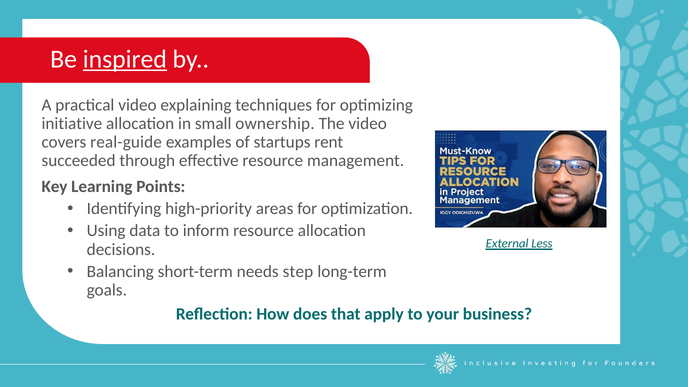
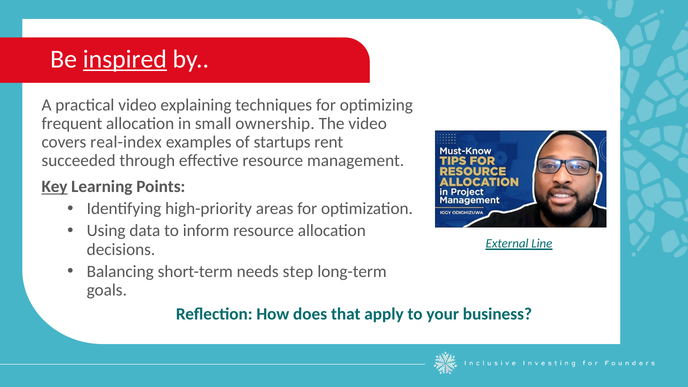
initiative: initiative -> frequent
real-guide: real-guide -> real-index
Key underline: none -> present
Less: Less -> Line
